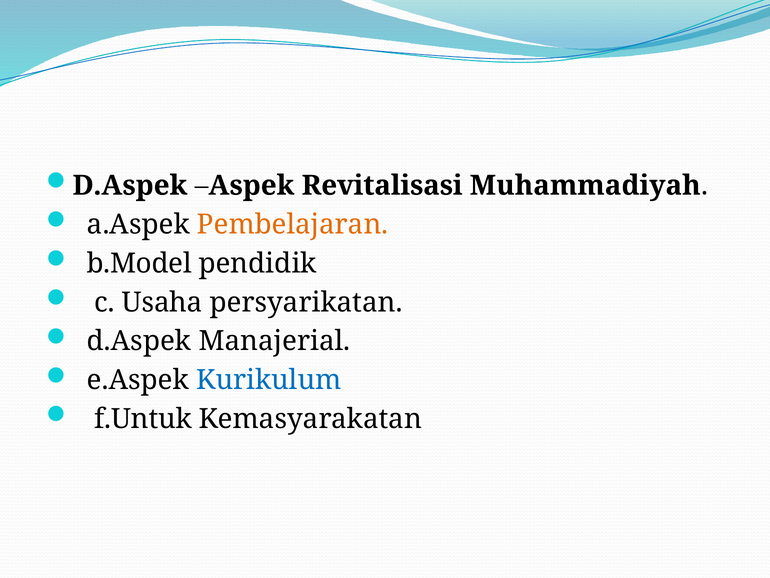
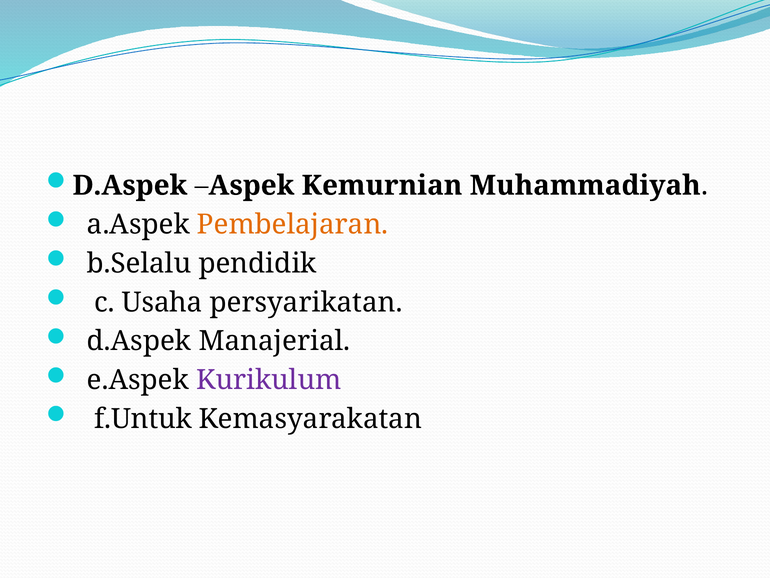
Revitalisasi: Revitalisasi -> Kemurnian
b.Model: b.Model -> b.Selalu
Kurikulum colour: blue -> purple
